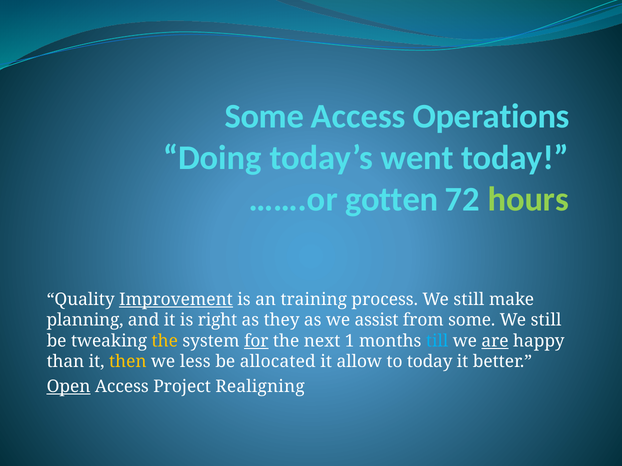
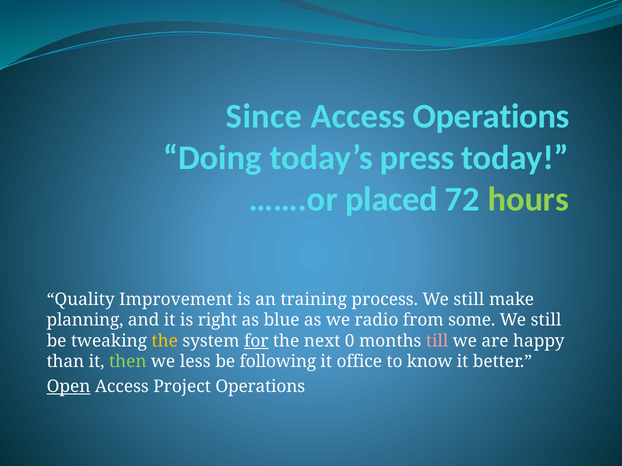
Some at (264, 116): Some -> Since
went: went -> press
gotten: gotten -> placed
Improvement underline: present -> none
they: they -> blue
assist: assist -> radio
1: 1 -> 0
till colour: light blue -> pink
are underline: present -> none
then colour: yellow -> light green
allocated: allocated -> following
allow: allow -> office
to today: today -> know
Project Realigning: Realigning -> Operations
